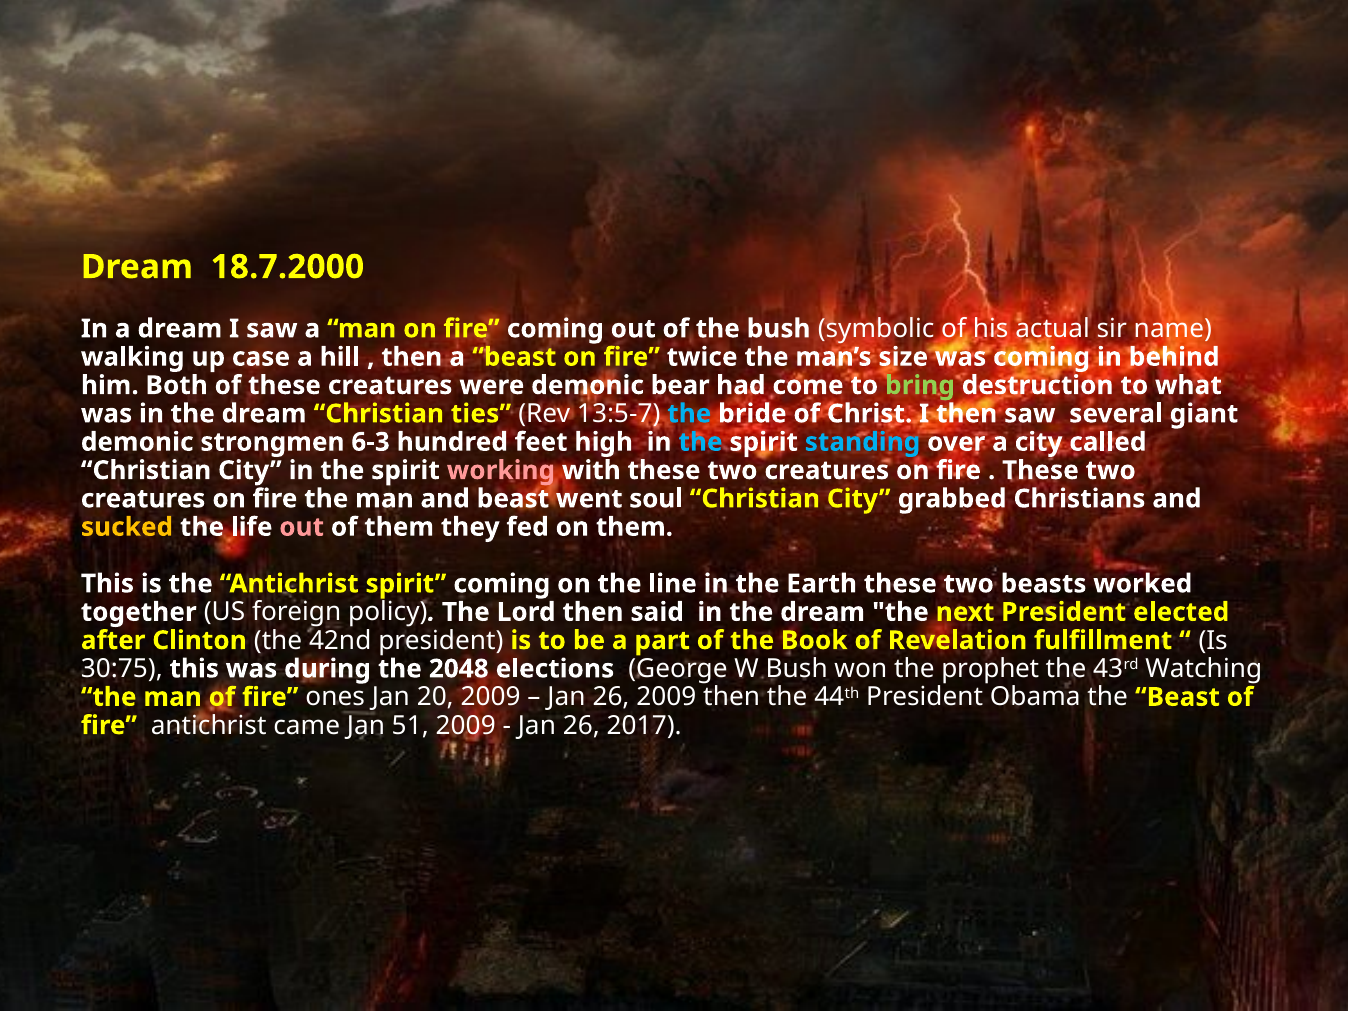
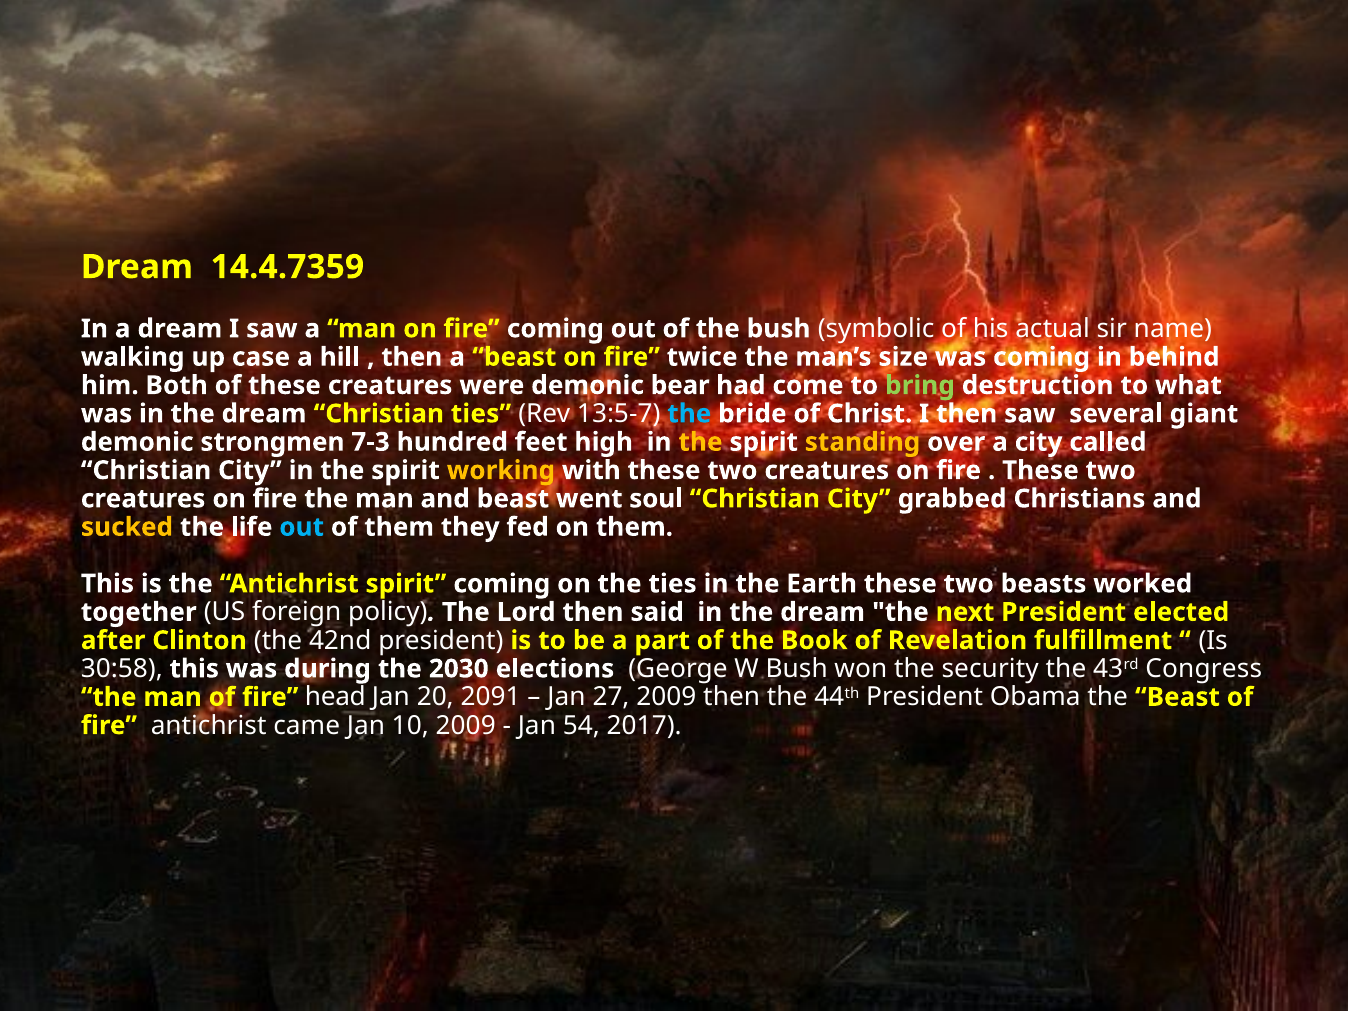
18.7.2000: 18.7.2000 -> 14.4.7359
6-3: 6-3 -> 7-3
the at (700, 442) colour: light blue -> yellow
standing colour: light blue -> yellow
working colour: pink -> yellow
out at (302, 527) colour: pink -> light blue
the line: line -> ties
30:75: 30:75 -> 30:58
2048: 2048 -> 2030
prophet: prophet -> security
Watching: Watching -> Congress
ones: ones -> head
20 2009: 2009 -> 2091
26 at (611, 697): 26 -> 27
51: 51 -> 10
26 at (581, 725): 26 -> 54
